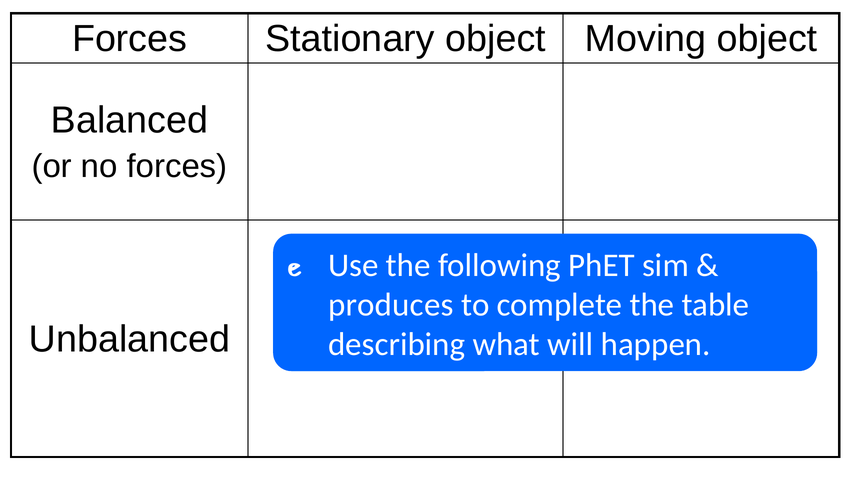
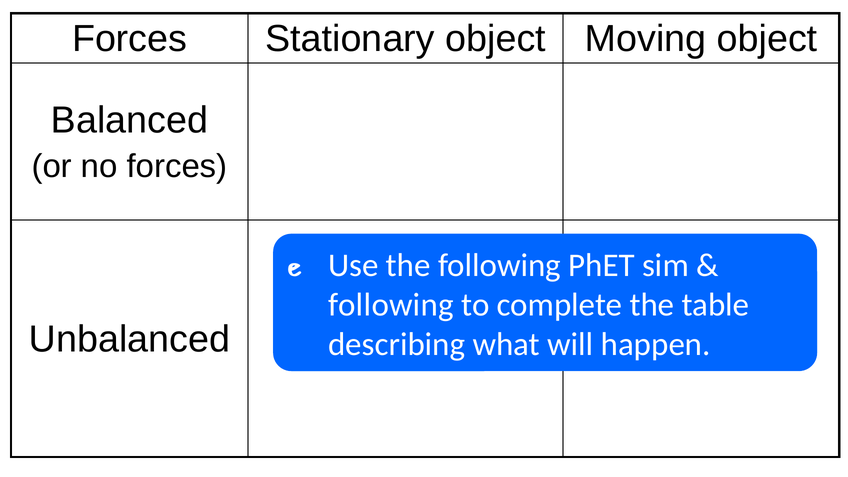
produces at (391, 305): produces -> following
